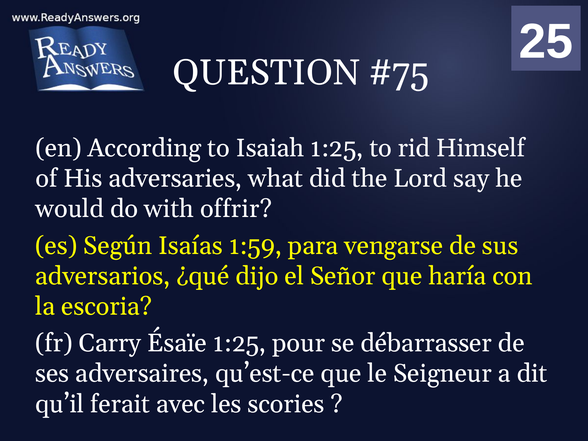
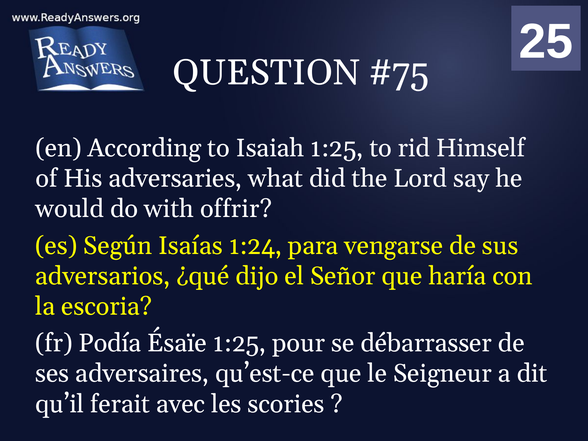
1:59: 1:59 -> 1:24
Carry: Carry -> Podía
